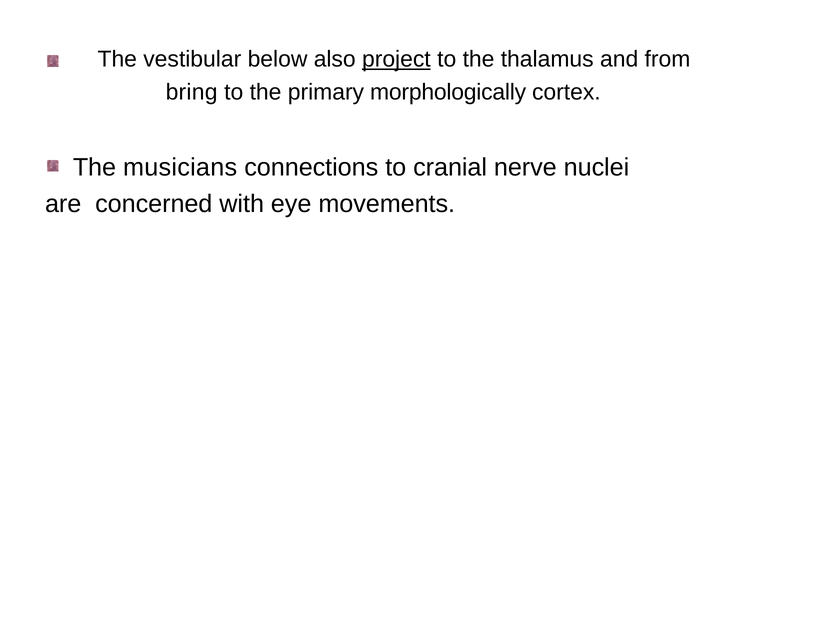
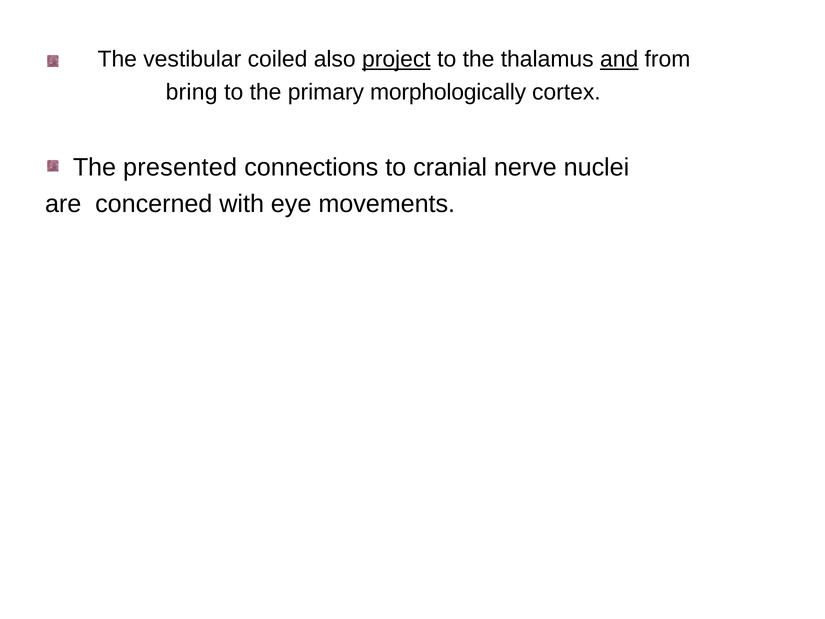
below: below -> coiled
and underline: none -> present
musicians: musicians -> presented
